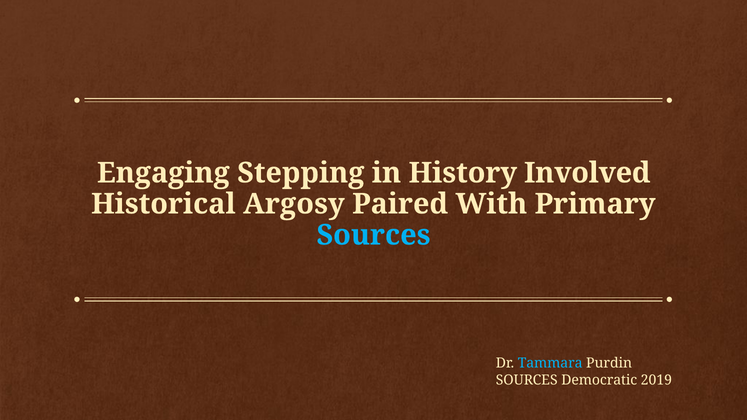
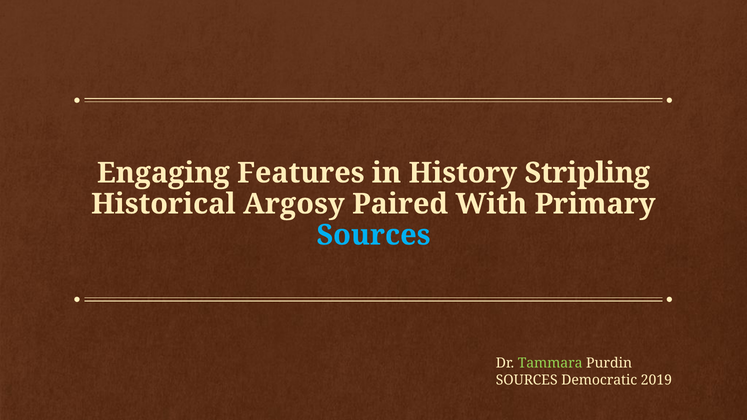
Stepping: Stepping -> Features
Involved: Involved -> Stripling
Tammara colour: light blue -> light green
